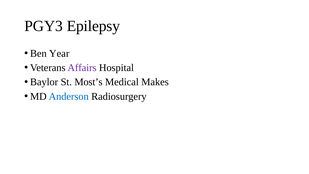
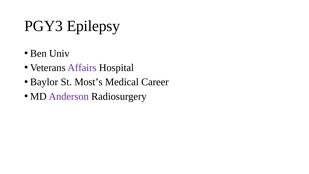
Year: Year -> Univ
Makes: Makes -> Career
Anderson colour: blue -> purple
